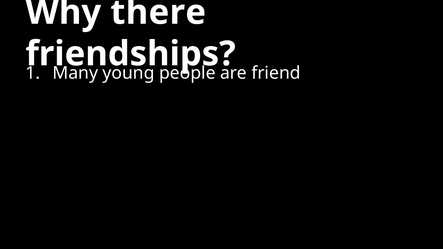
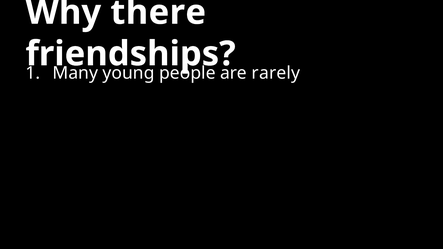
friend: friend -> rarely
